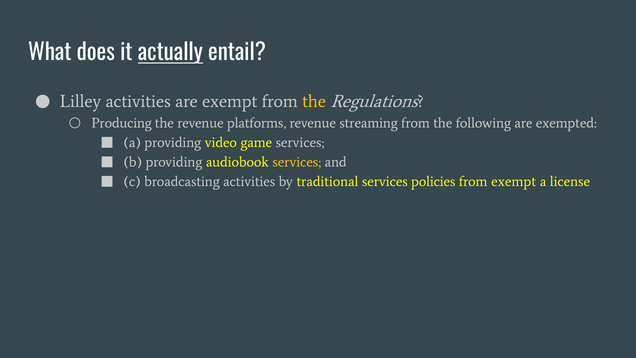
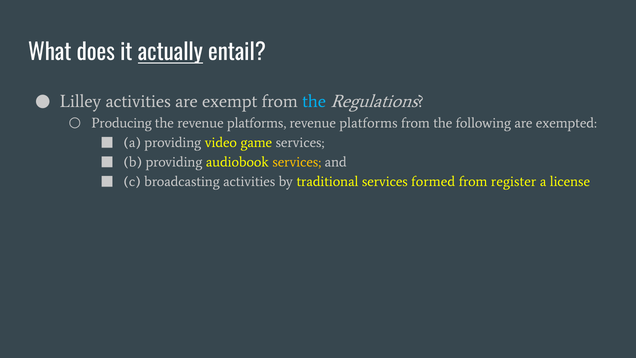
the at (314, 102) colour: yellow -> light blue
streaming at (369, 123): streaming -> platforms
policies: policies -> formed
from exempt: exempt -> register
